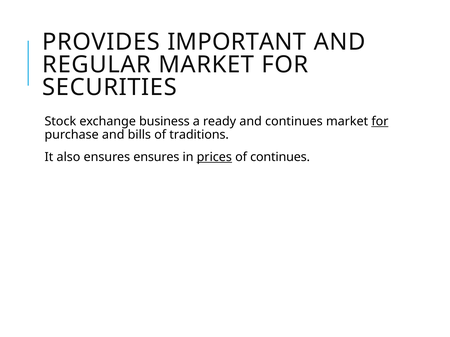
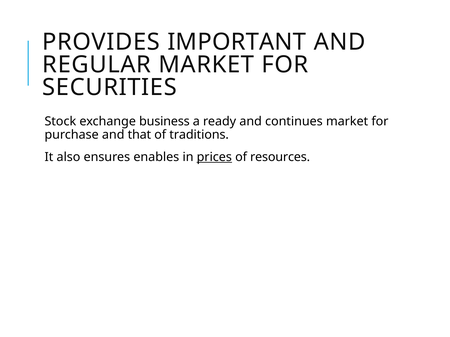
for at (380, 121) underline: present -> none
bills: bills -> that
ensures ensures: ensures -> enables
of continues: continues -> resources
